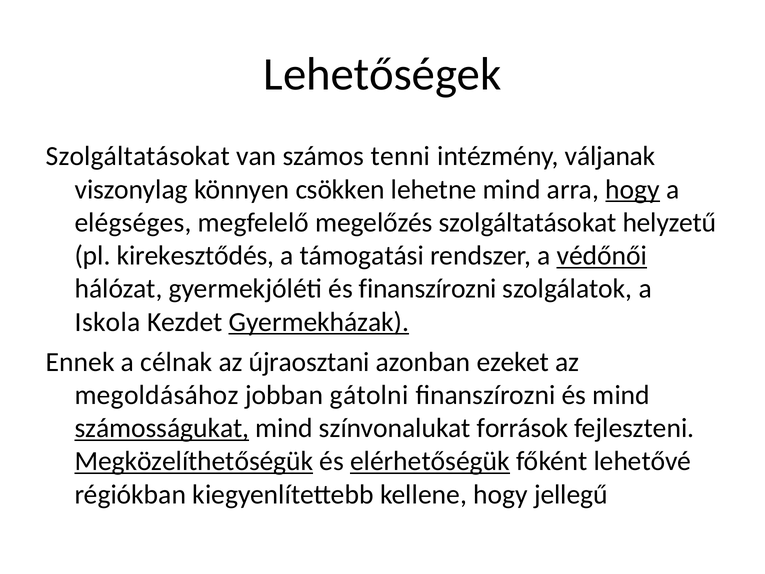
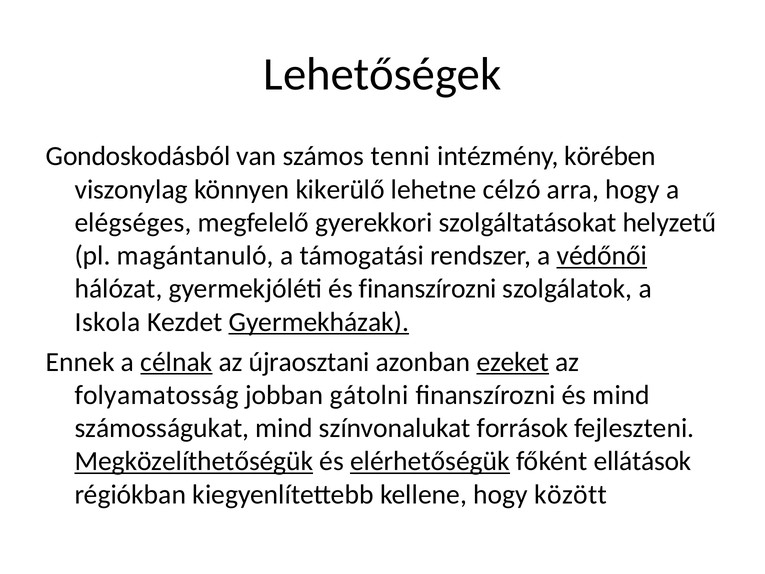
Szolgáltatásokat at (138, 156): Szolgáltatásokat -> Gondoskodásból
váljanak: váljanak -> körében
csökken: csökken -> kikerülő
lehetne mind: mind -> célzó
hogy at (633, 189) underline: present -> none
megelőzés: megelőzés -> gyerekkori
kirekesztődés: kirekesztődés -> magántanuló
célnak underline: none -> present
ezeket underline: none -> present
megoldásához: megoldásához -> folyamatosság
számosságukat underline: present -> none
lehetővé: lehetővé -> ellátások
jellegű: jellegű -> között
